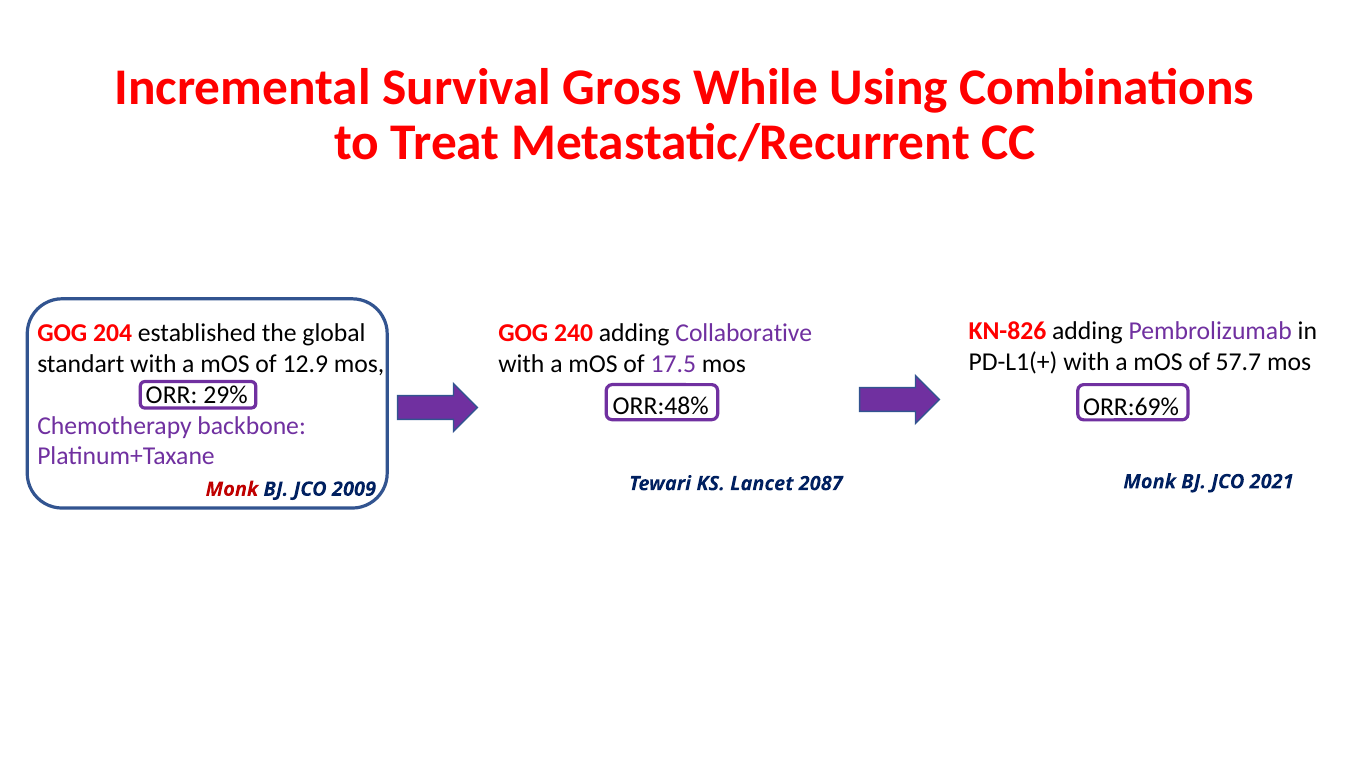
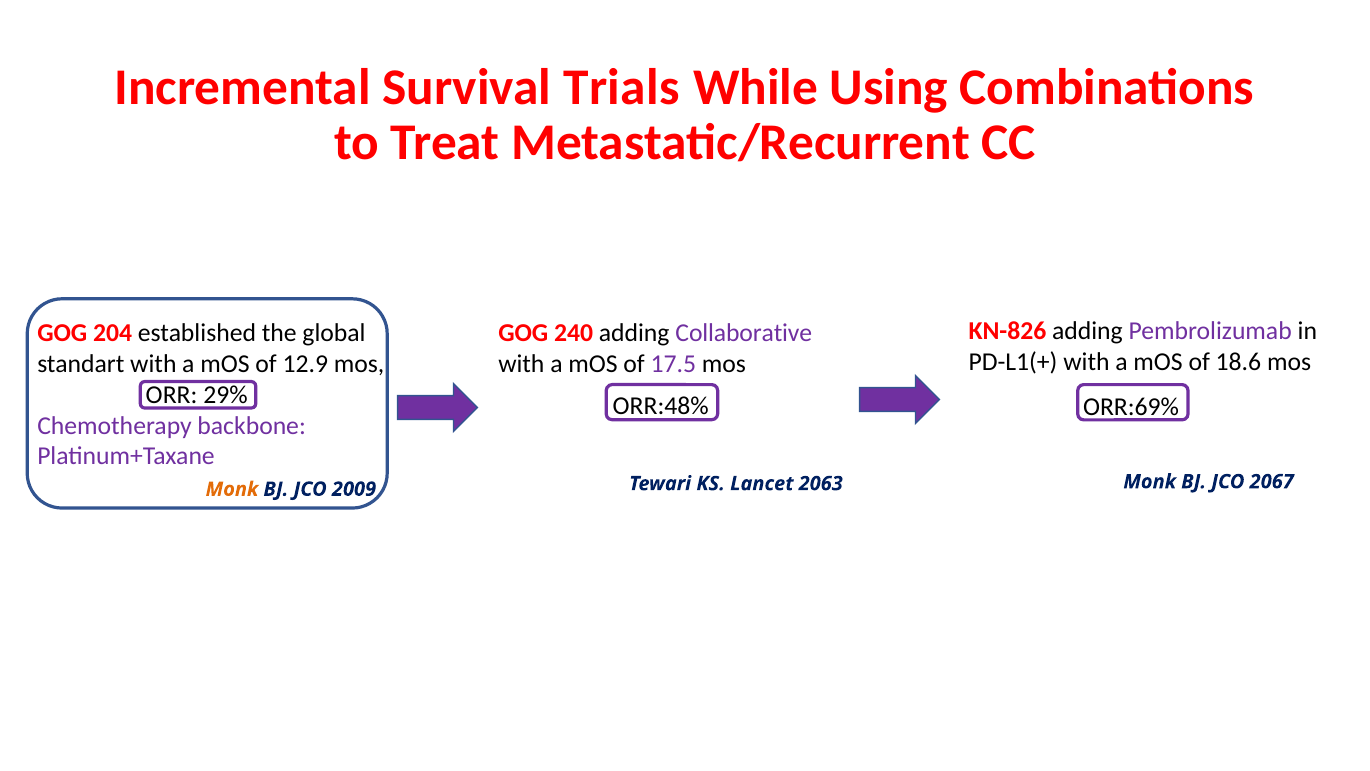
Gross: Gross -> Trials
57.7: 57.7 -> 18.6
2021: 2021 -> 2067
2087: 2087 -> 2063
Monk at (232, 489) colour: red -> orange
